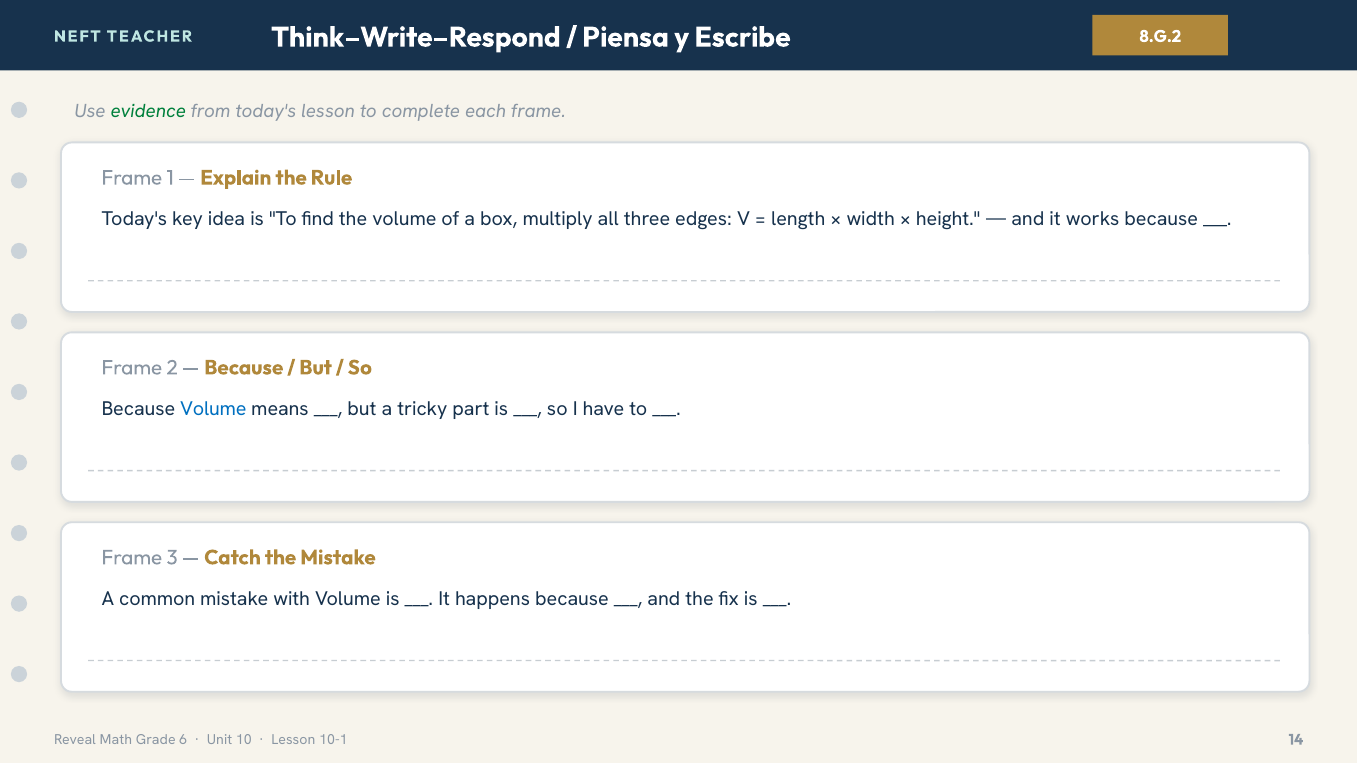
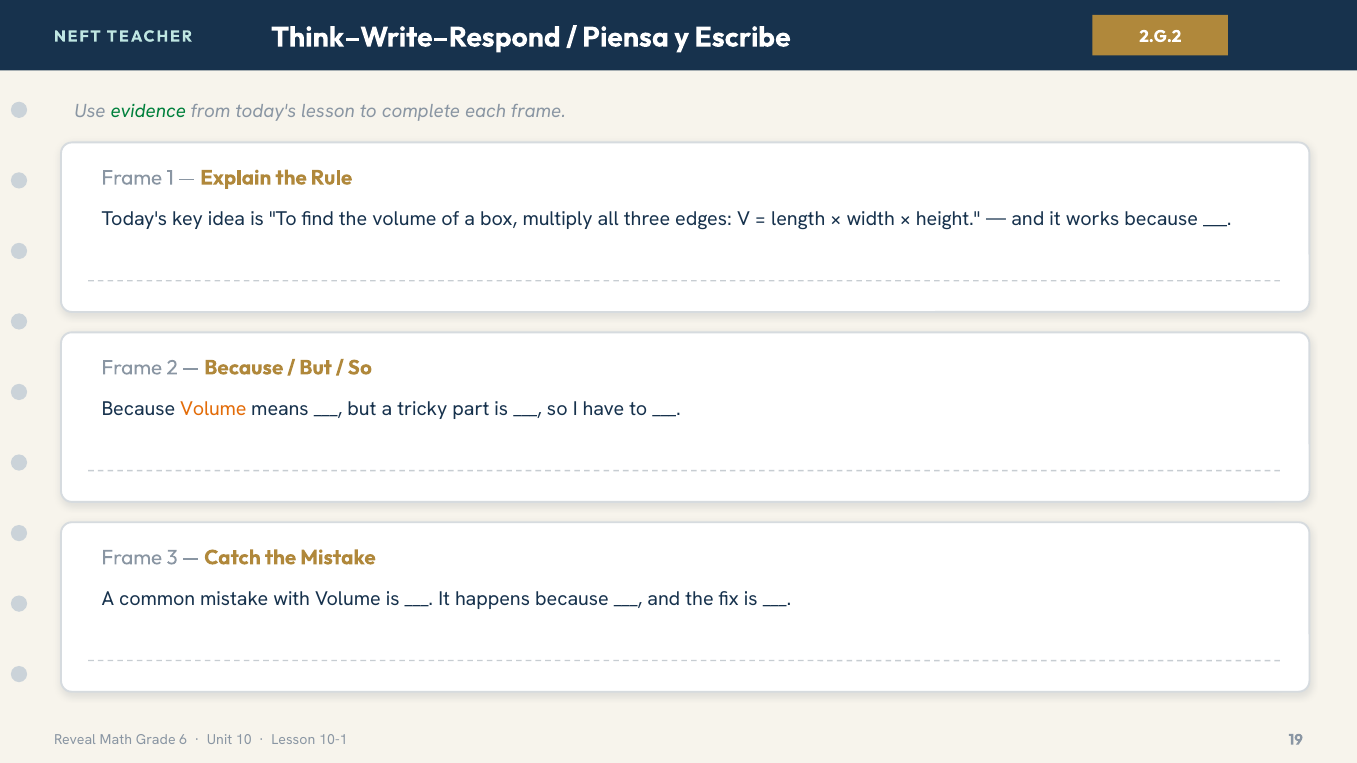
8.G.2: 8.G.2 -> 2.G.2
Volume at (213, 409) colour: blue -> orange
14: 14 -> 19
